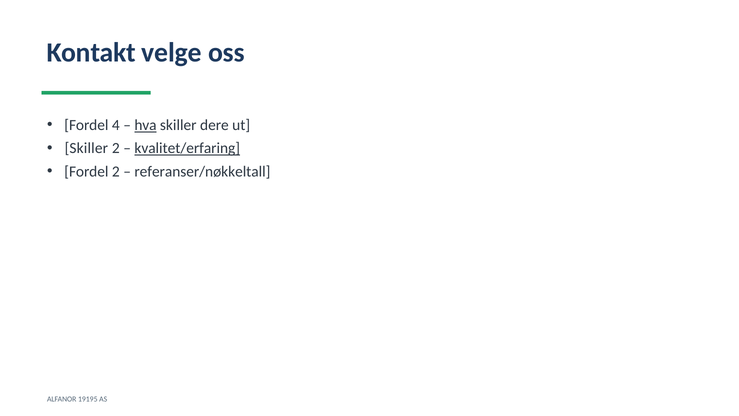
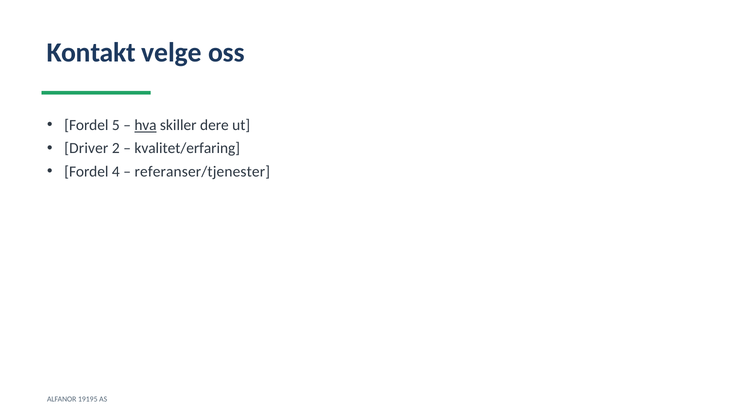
4: 4 -> 5
Skiller at (86, 148): Skiller -> Driver
kvalitet/erfaring underline: present -> none
Fordel 2: 2 -> 4
referanser/nøkkeltall: referanser/nøkkeltall -> referanser/tjenester
